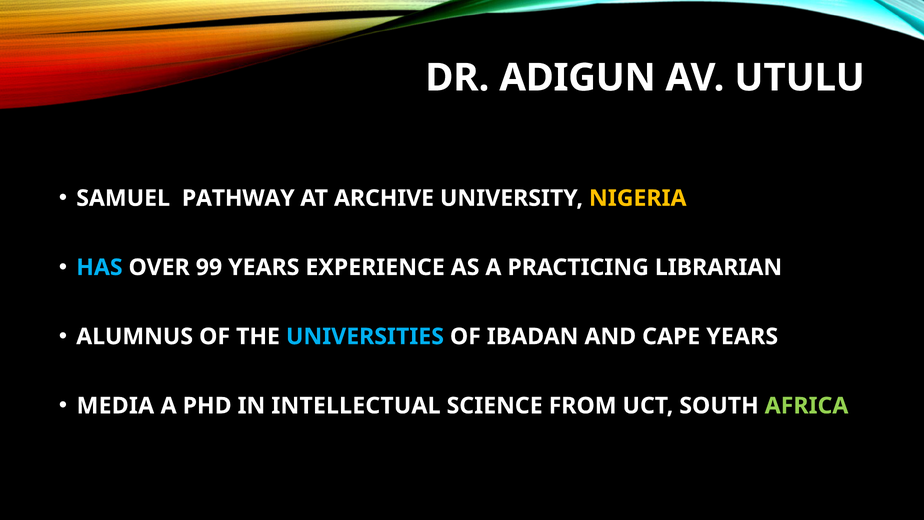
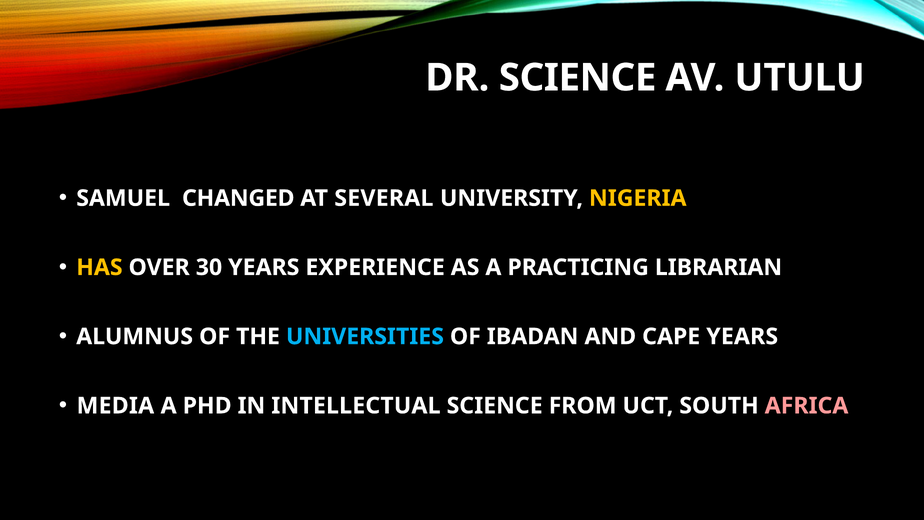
DR ADIGUN: ADIGUN -> SCIENCE
PATHWAY: PATHWAY -> CHANGED
ARCHIVE: ARCHIVE -> SEVERAL
HAS colour: light blue -> yellow
99: 99 -> 30
AFRICA colour: light green -> pink
